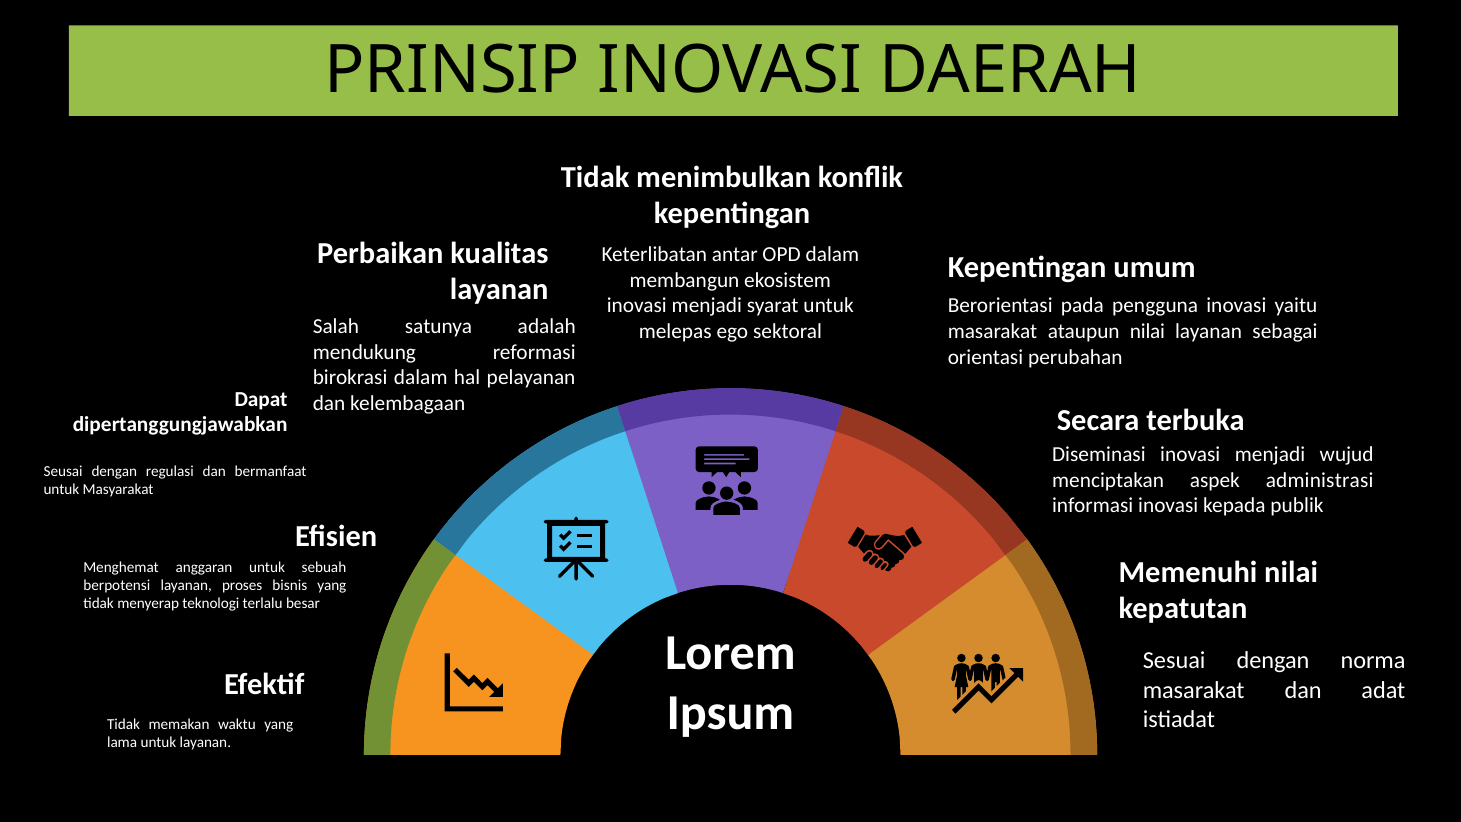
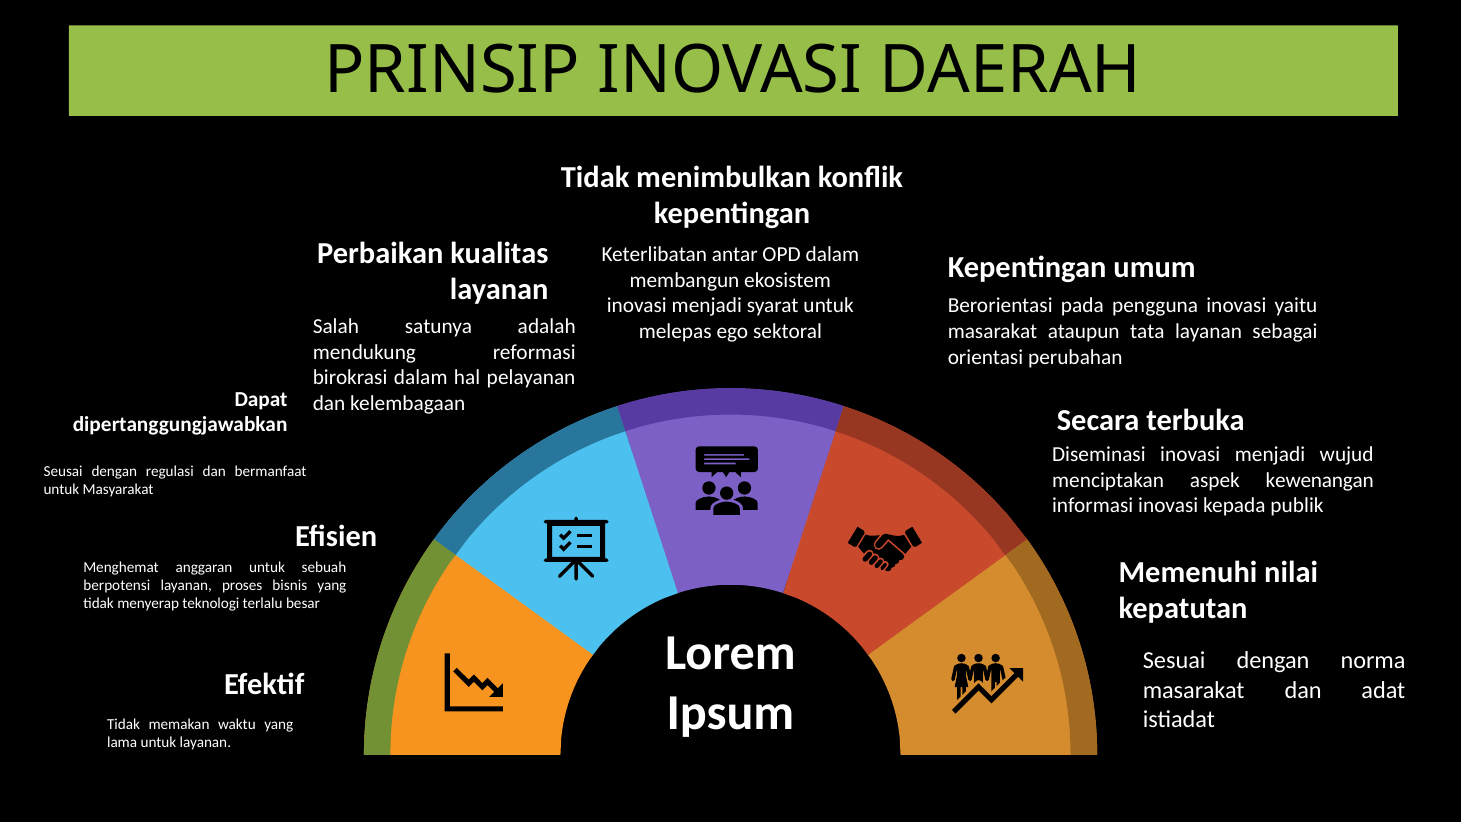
ataupun nilai: nilai -> tata
administrasi: administrasi -> kewenangan
